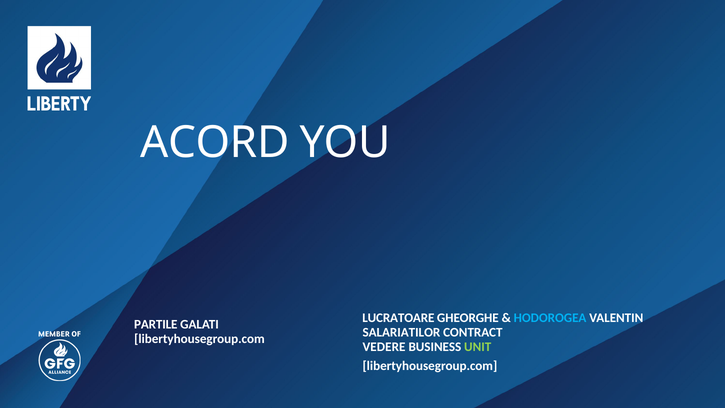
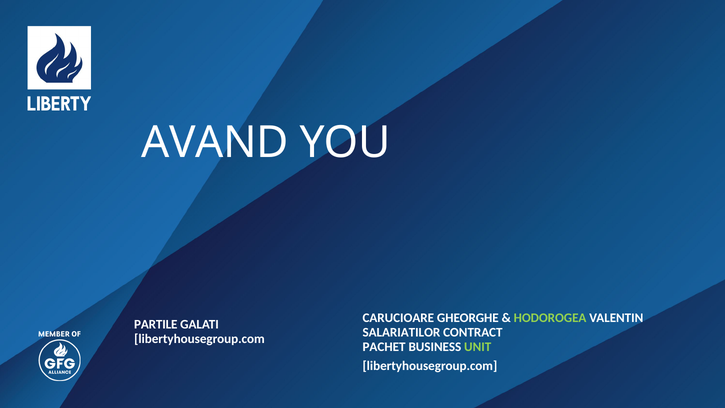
ACORD: ACORD -> AVAND
LUCRATOARE: LUCRATOARE -> CARUCIOARE
HODOROGEA colour: light blue -> light green
VEDERE: VEDERE -> PACHET
